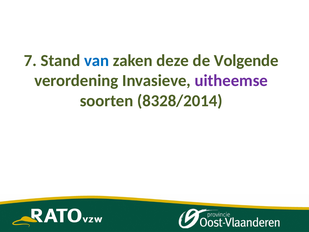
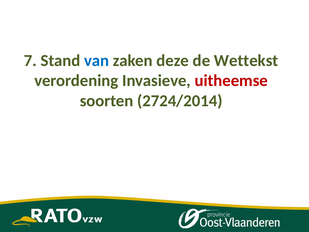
Volgende: Volgende -> Wettekst
uitheemse colour: purple -> red
8328/2014: 8328/2014 -> 2724/2014
